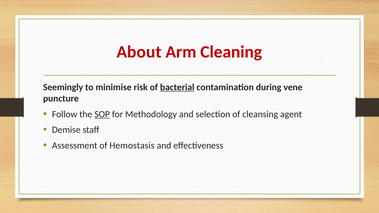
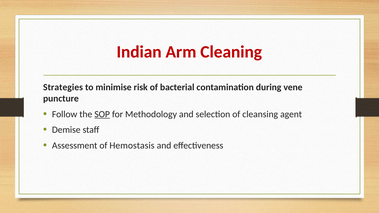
About: About -> Indian
Seemingly: Seemingly -> Strategies
bacterial underline: present -> none
